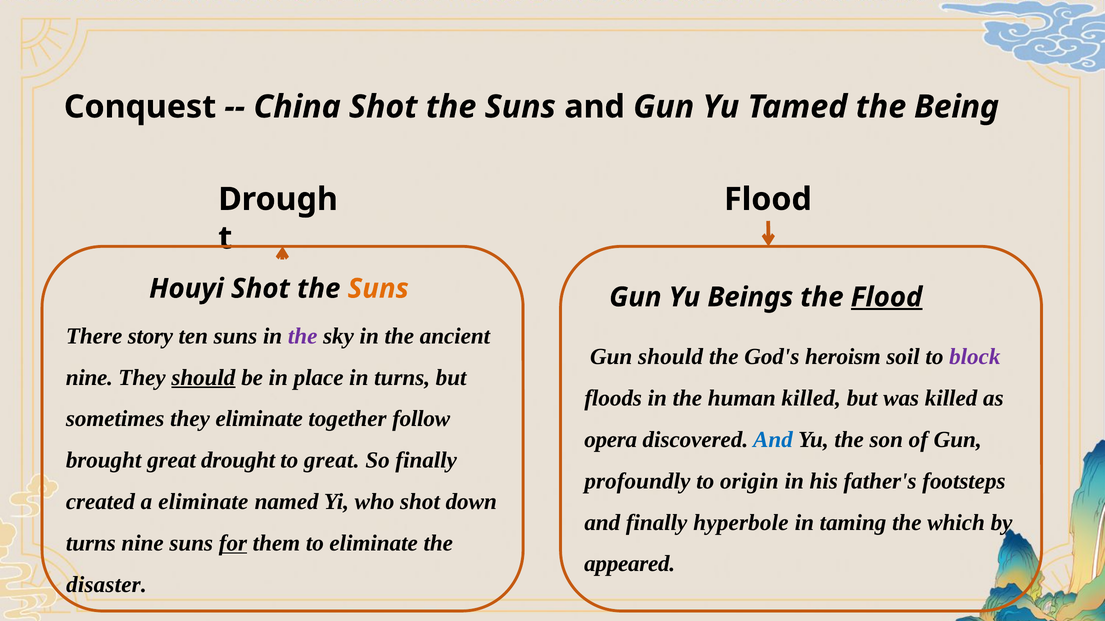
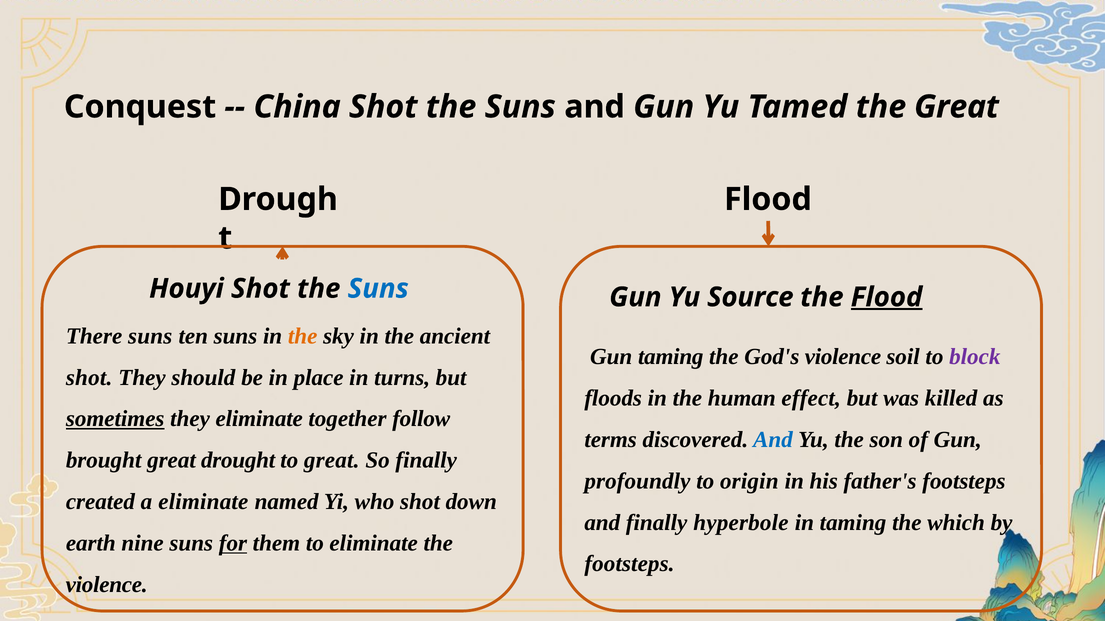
the Being: Being -> Great
Suns at (378, 289) colour: orange -> blue
Beings: Beings -> Source
There story: story -> suns
the at (303, 336) colour: purple -> orange
Gun should: should -> taming
God's heroism: heroism -> violence
nine at (89, 378): nine -> shot
should at (203, 378) underline: present -> none
human killed: killed -> effect
sometimes underline: none -> present
opera: opera -> terms
turns at (91, 544): turns -> earth
appeared at (630, 564): appeared -> footsteps
disaster at (106, 585): disaster -> violence
